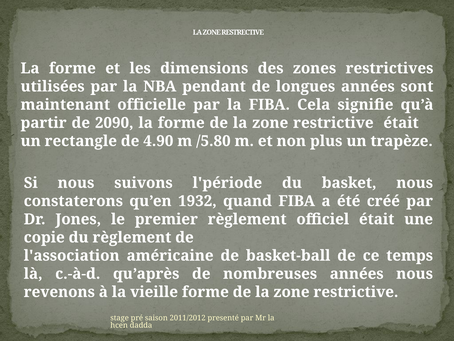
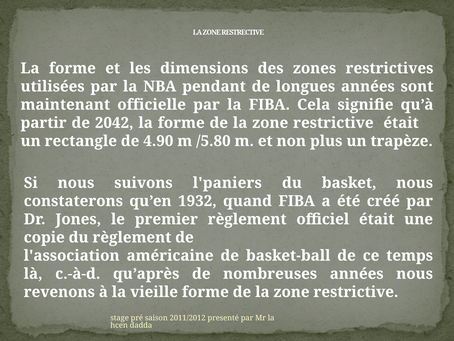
2090: 2090 -> 2042
l'période: l'période -> l'paniers
